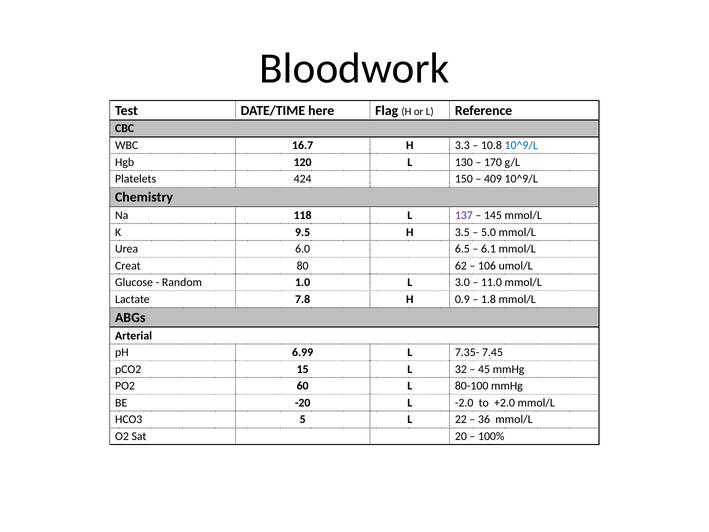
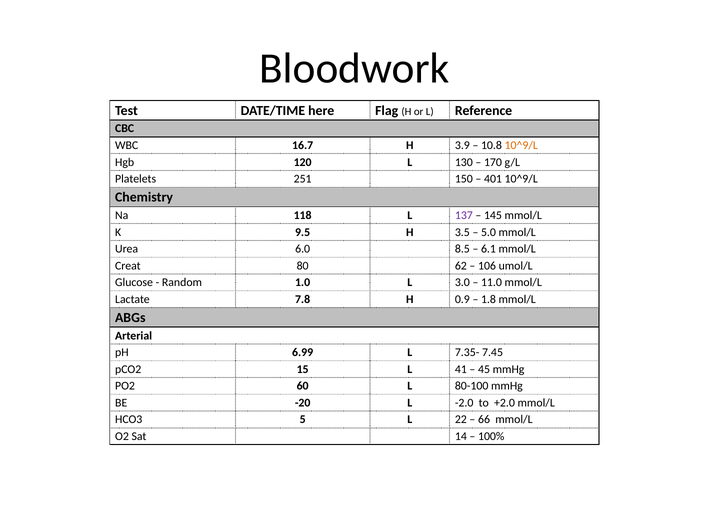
3.3: 3.3 -> 3.9
10^9/L at (521, 145) colour: blue -> orange
424: 424 -> 251
409: 409 -> 401
6.5: 6.5 -> 8.5
32: 32 -> 41
36: 36 -> 66
20: 20 -> 14
